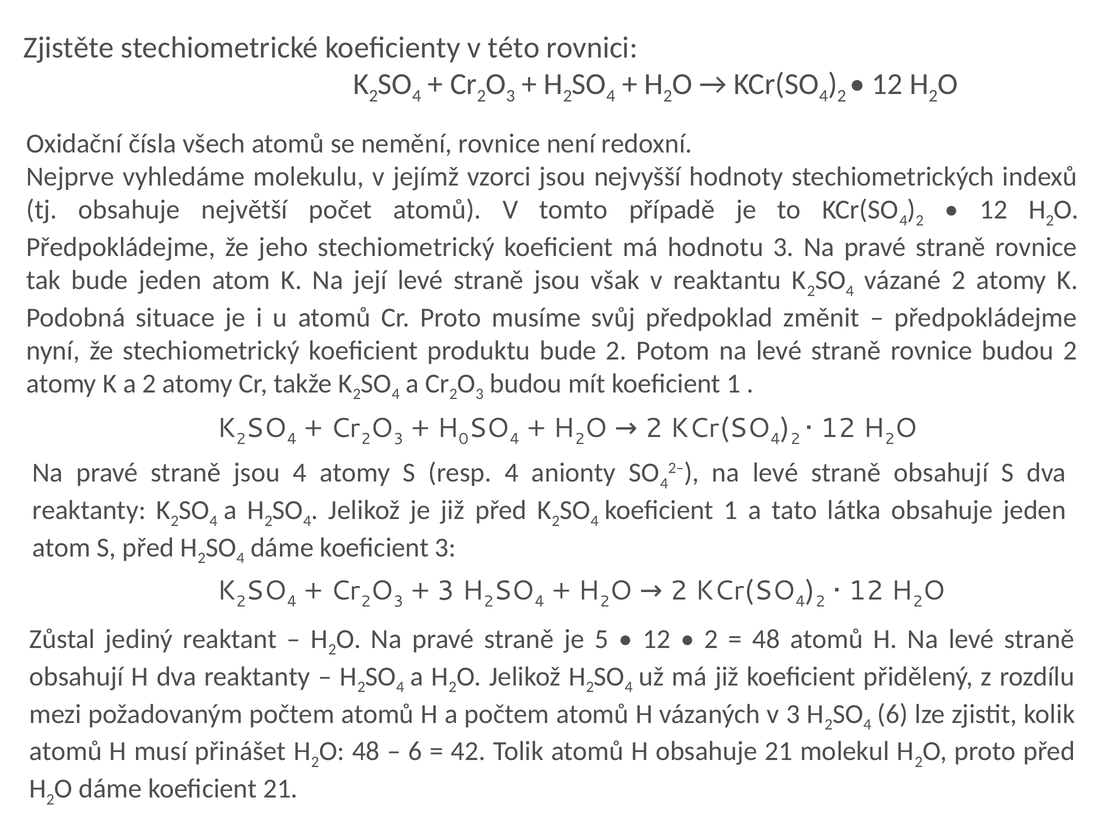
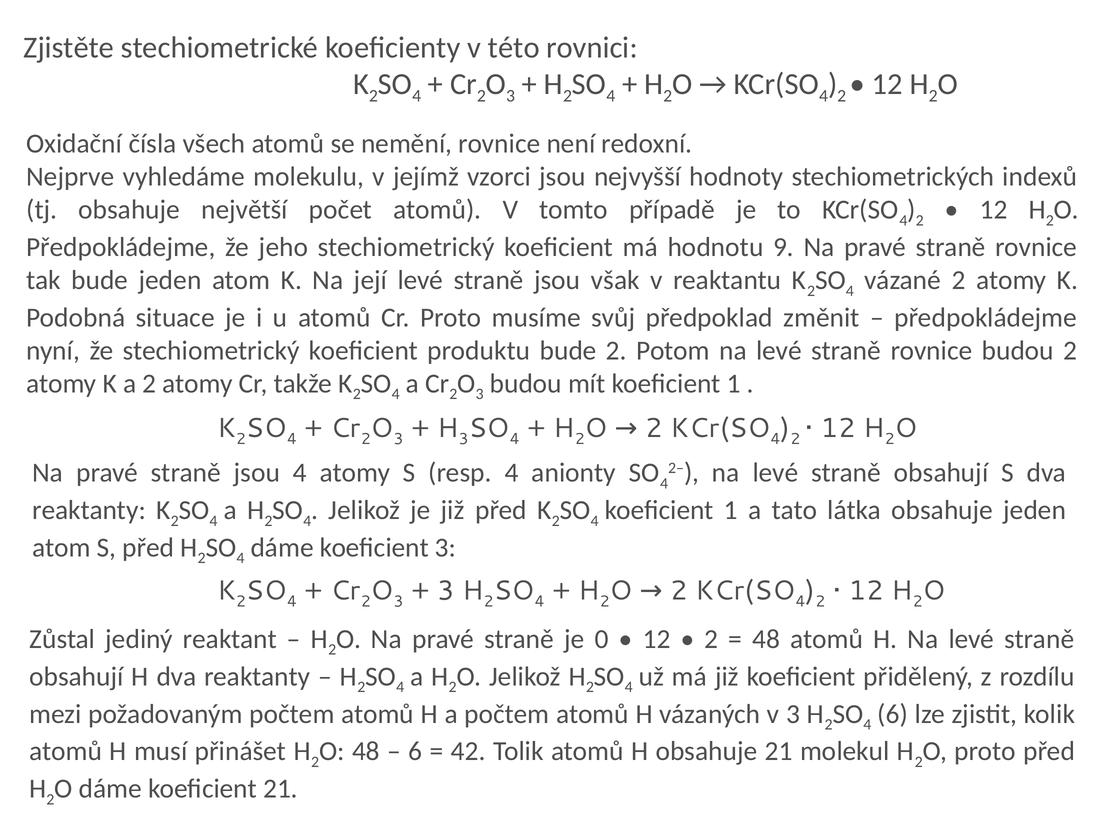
hodnotu 3: 3 -> 9
H 0: 0 -> 3
5: 5 -> 0
